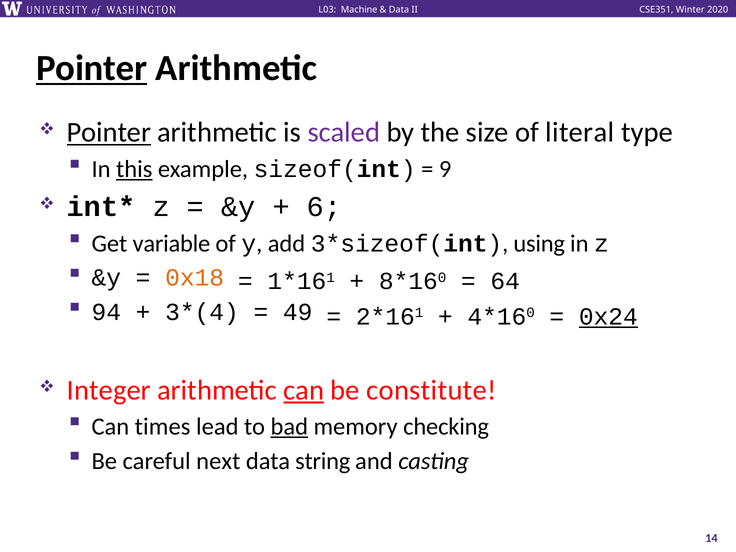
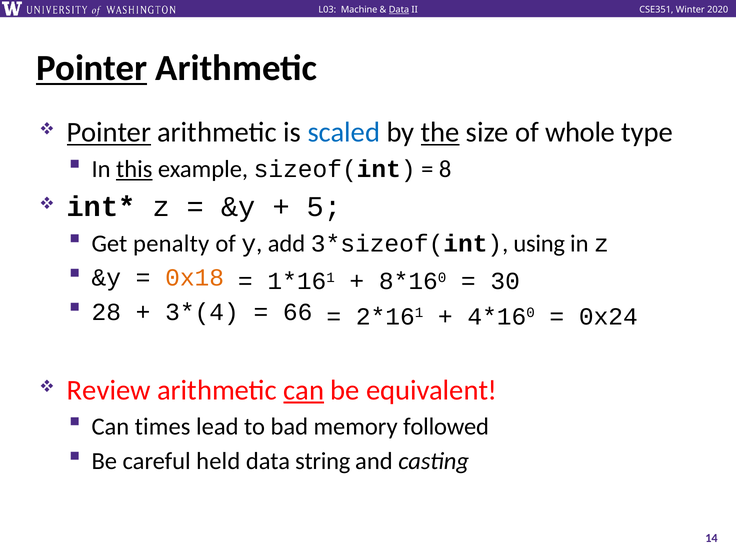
Data at (399, 10) underline: none -> present
scaled colour: purple -> blue
the underline: none -> present
literal: literal -> whole
9: 9 -> 8
6: 6 -> 5
variable: variable -> penalty
64: 64 -> 30
94: 94 -> 28
49: 49 -> 66
0x24 underline: present -> none
Integer: Integer -> Review
constitute: constitute -> equivalent
bad underline: present -> none
checking: checking -> followed
next: next -> held
